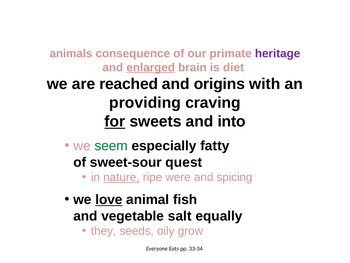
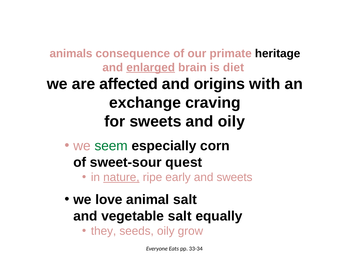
heritage colour: purple -> black
reached: reached -> affected
providing: providing -> exchange
for underline: present -> none
and into: into -> oily
fatty: fatty -> corn
were: were -> early
and spicing: spicing -> sweets
love underline: present -> none
animal fish: fish -> salt
